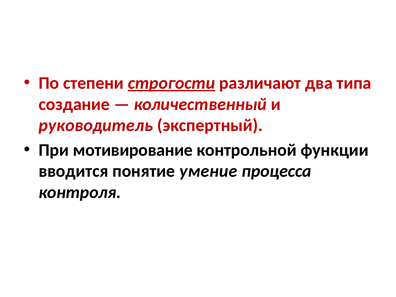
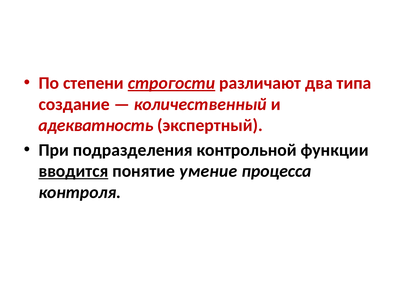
руководитель: руководитель -> адекватность
мотивирование: мотивирование -> подразделения
вводится underline: none -> present
